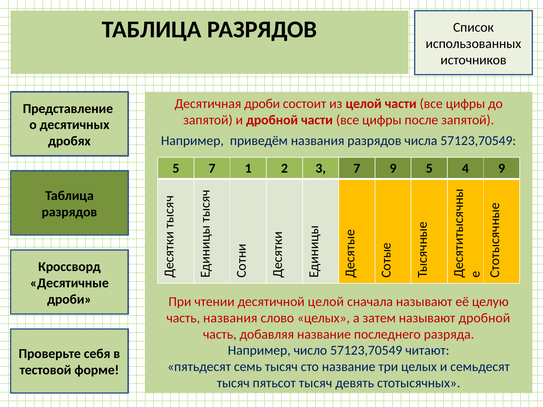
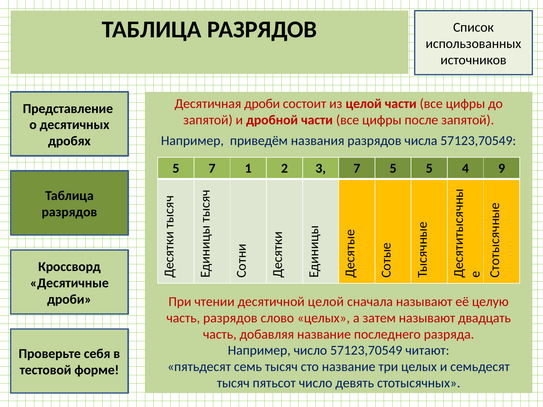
7 9: 9 -> 5
часть названия: названия -> разрядов
называют дробной: дробной -> двадцать
пятьсот тысяч: тысяч -> число
